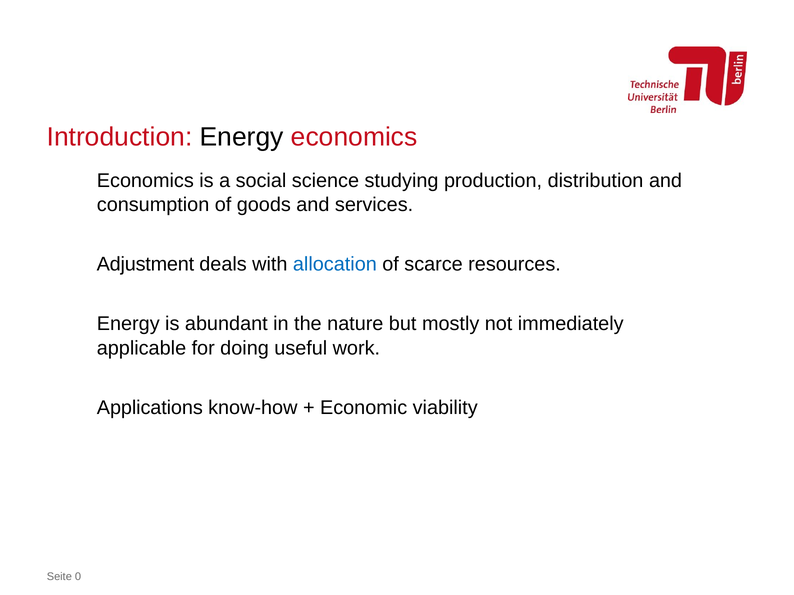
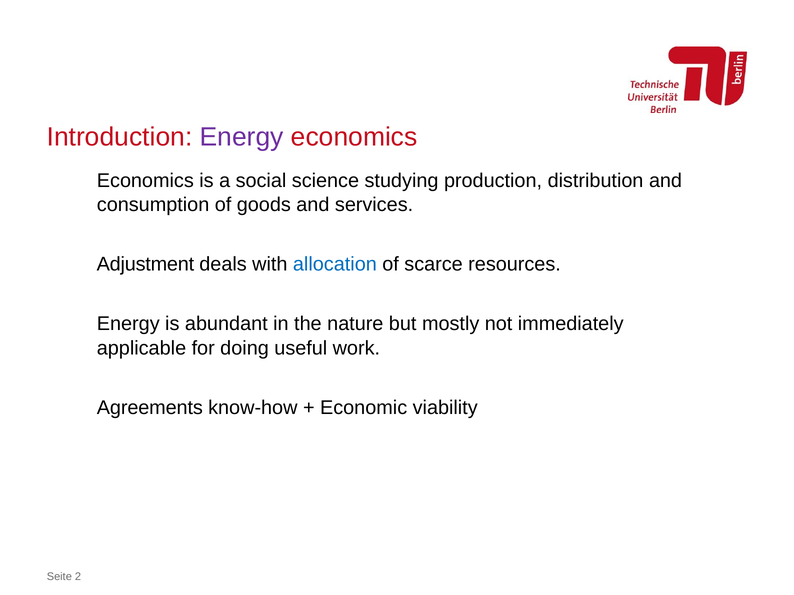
Energy at (242, 137) colour: black -> purple
Applications: Applications -> Agreements
0: 0 -> 2
